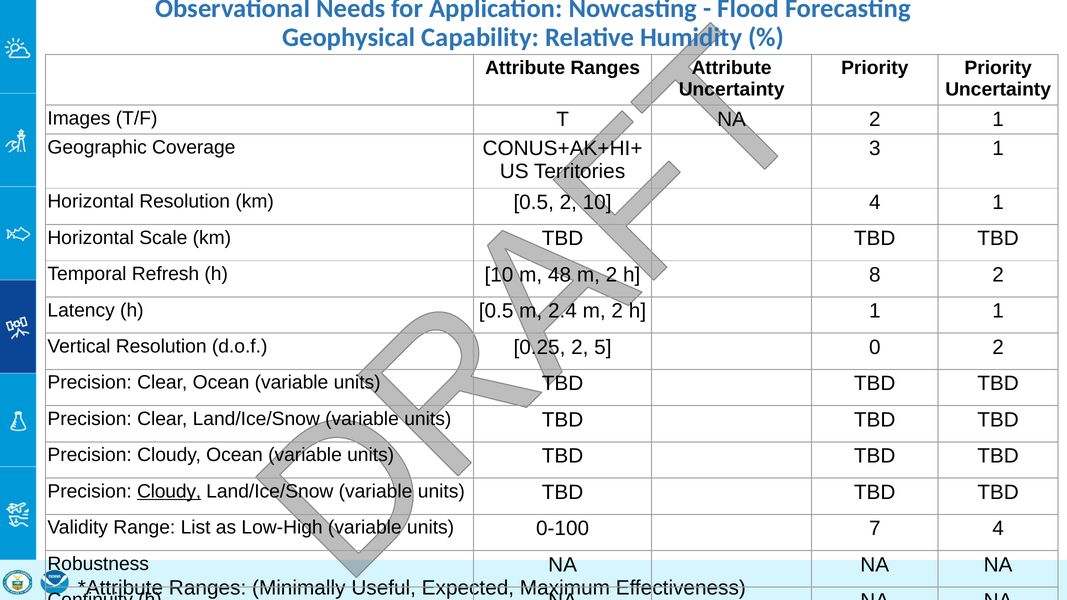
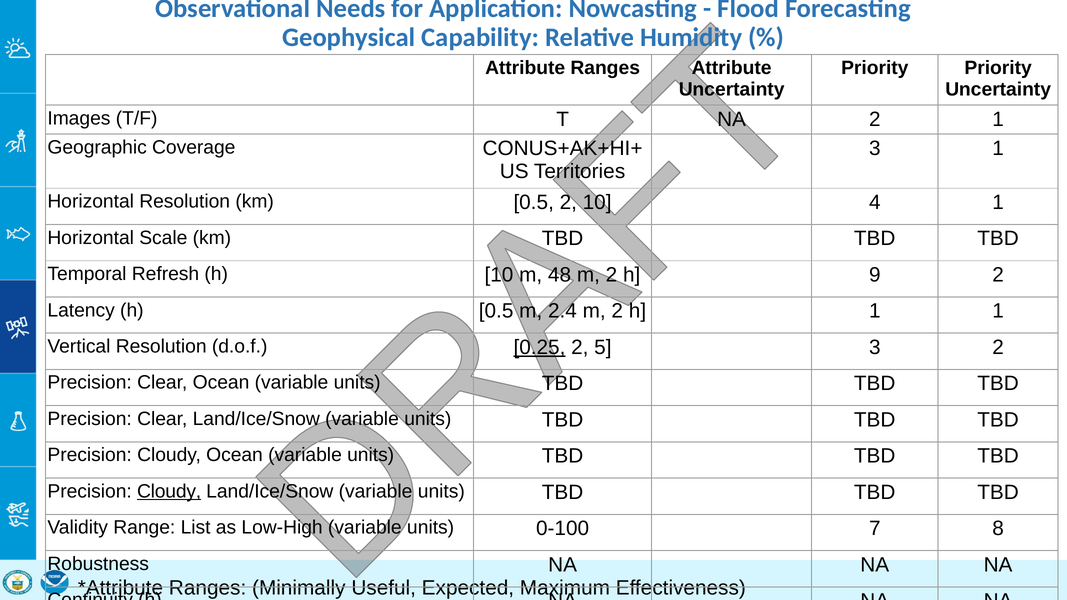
8: 8 -> 9
0.25 underline: none -> present
5 0: 0 -> 3
7 4: 4 -> 8
